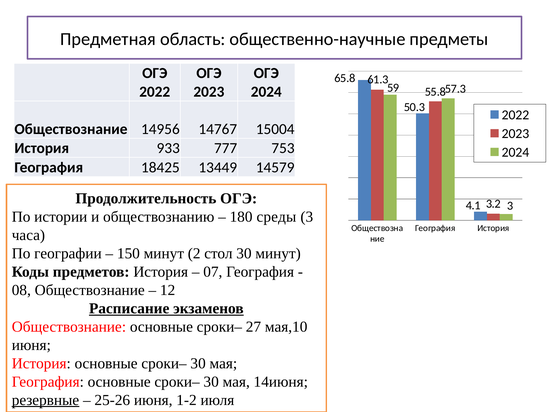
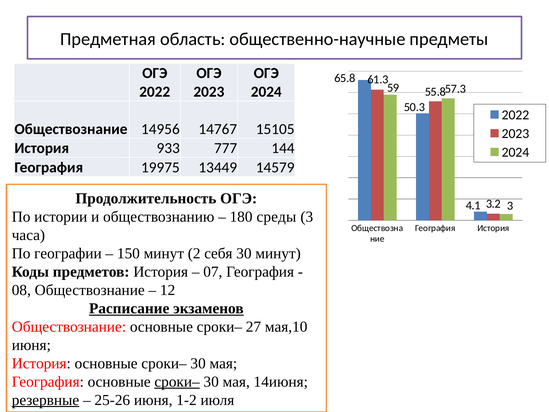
15004: 15004 -> 15105
753: 753 -> 144
18425: 18425 -> 19975
стол: стол -> себя
сроки– at (177, 381) underline: none -> present
